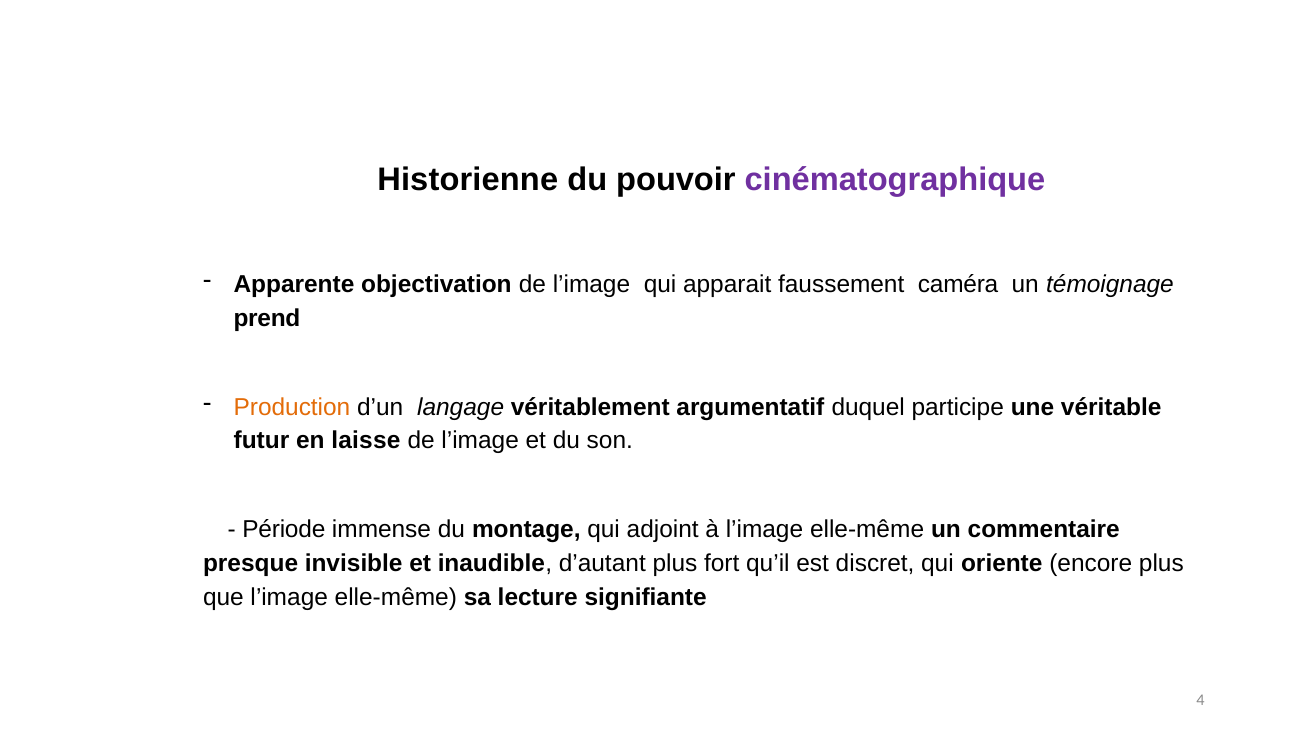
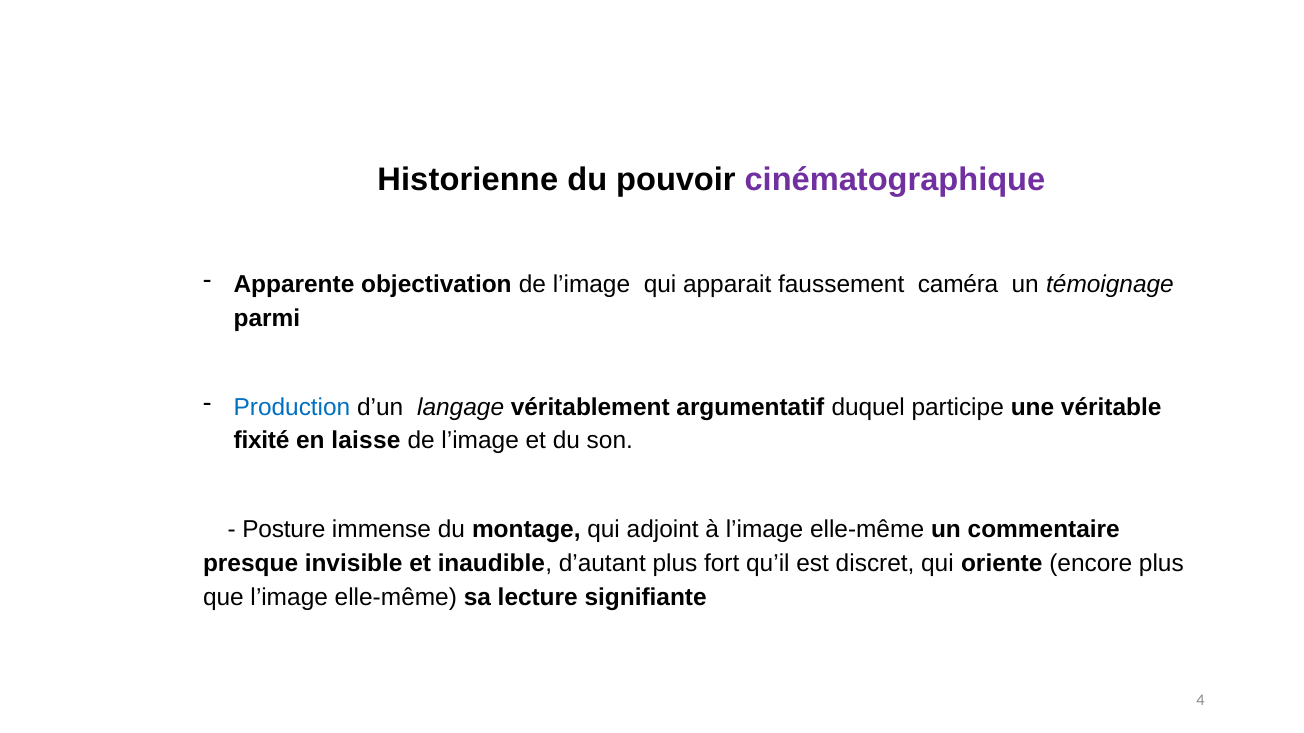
prend: prend -> parmi
Production colour: orange -> blue
futur: futur -> fixité
Période: Période -> Posture
